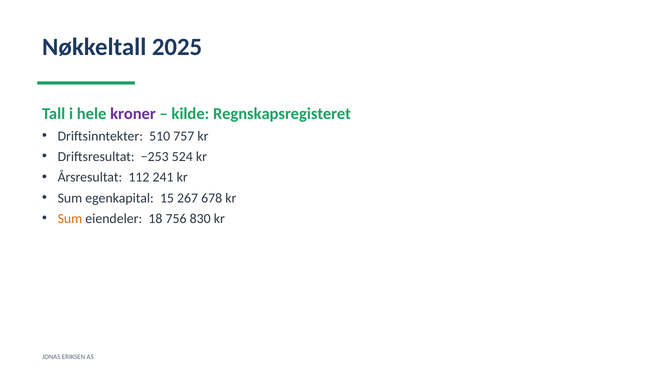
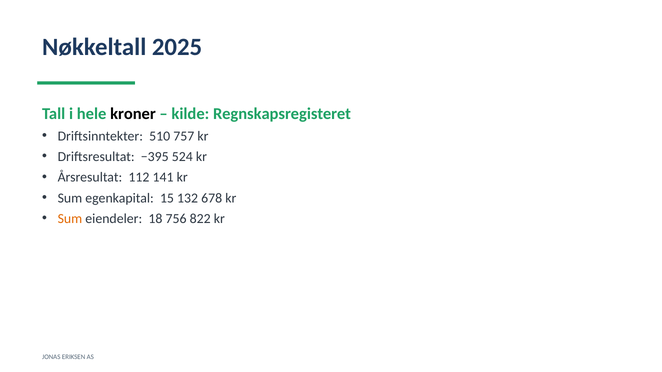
kroner colour: purple -> black
−253: −253 -> −395
241: 241 -> 141
267: 267 -> 132
830: 830 -> 822
